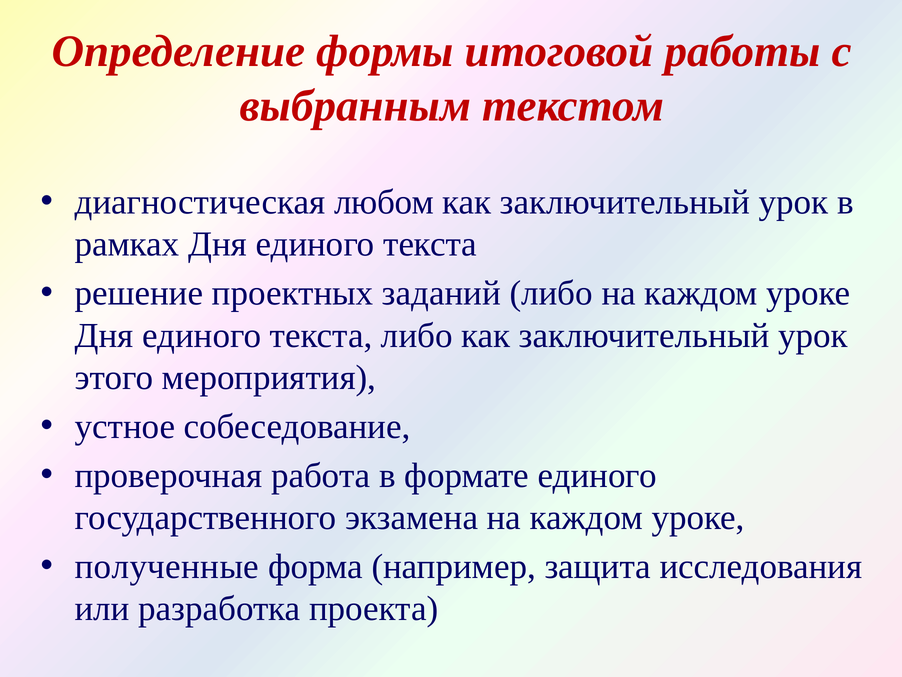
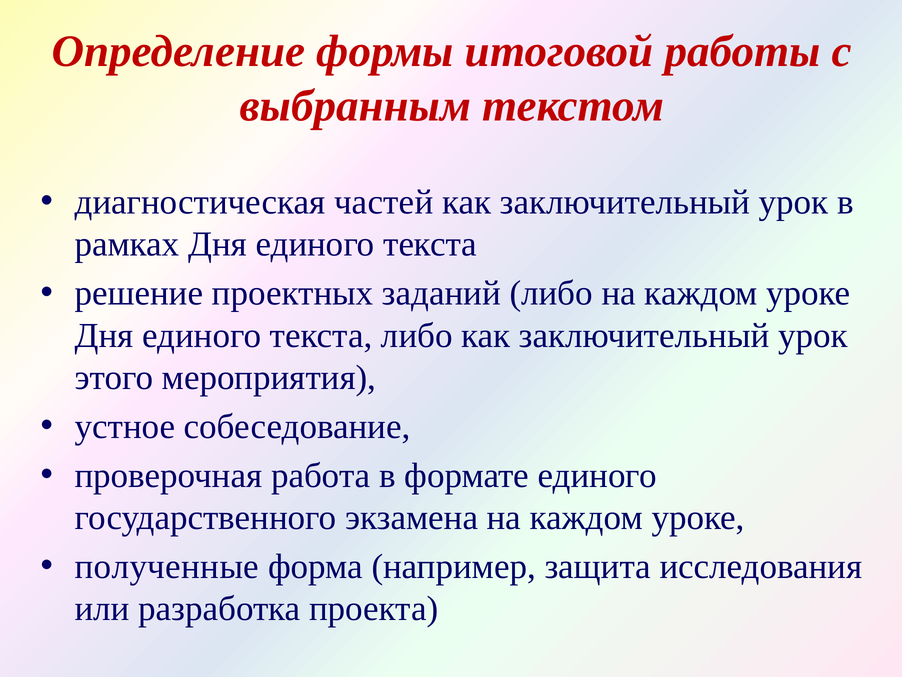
любом: любом -> частей
